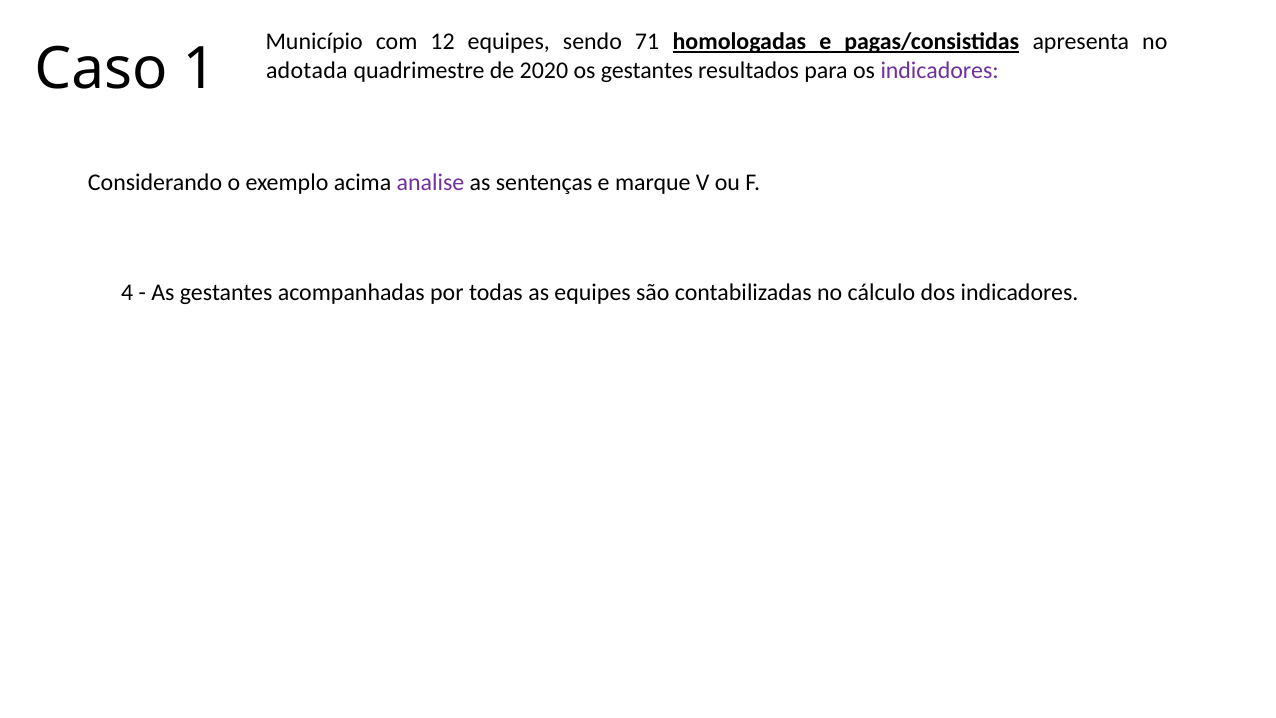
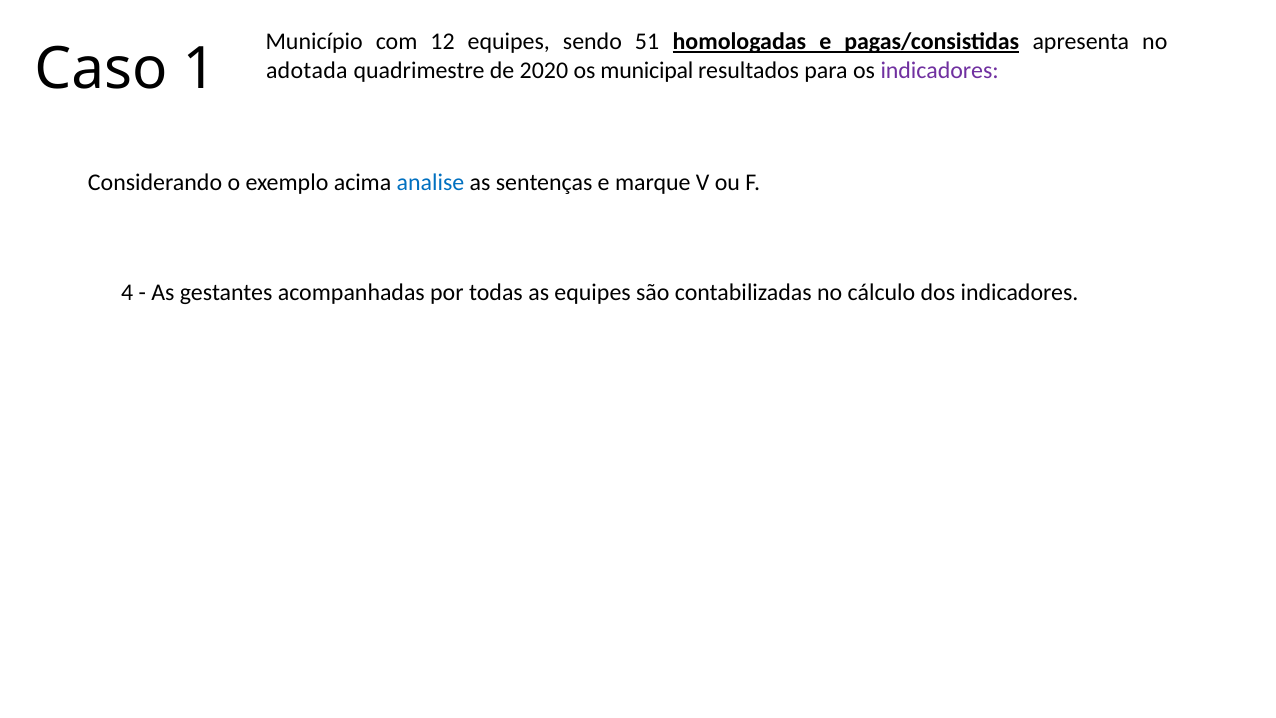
71: 71 -> 51
os gestantes: gestantes -> municipal
analise colour: purple -> blue
